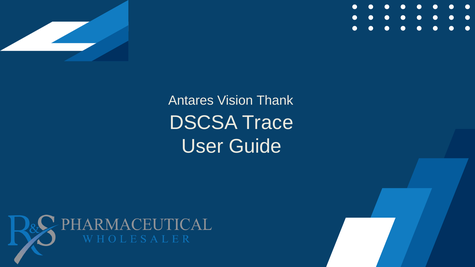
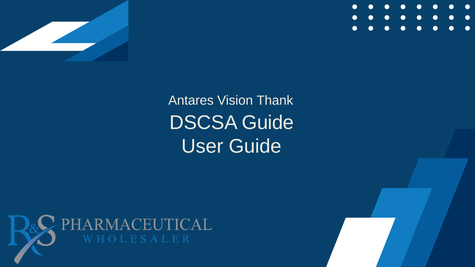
DSCSA Trace: Trace -> Guide
